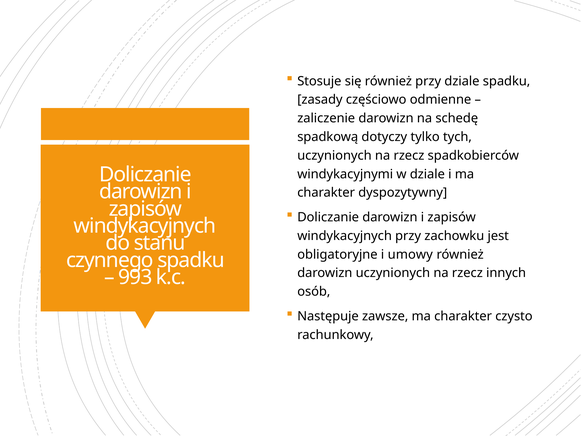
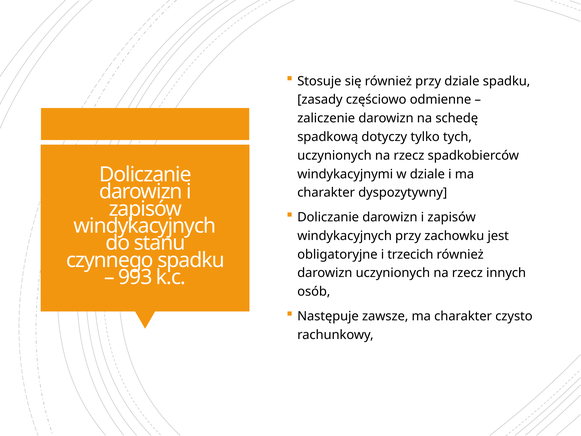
umowy: umowy -> trzecich
